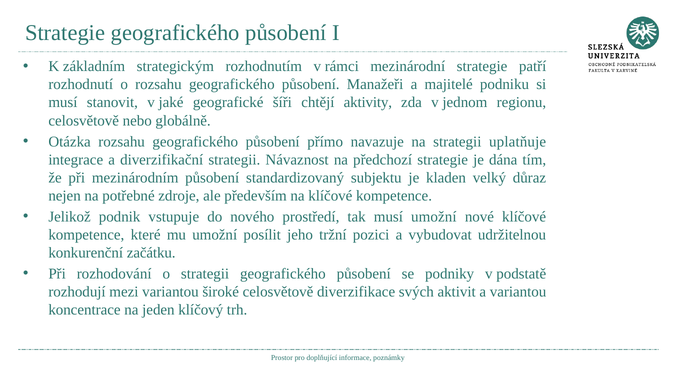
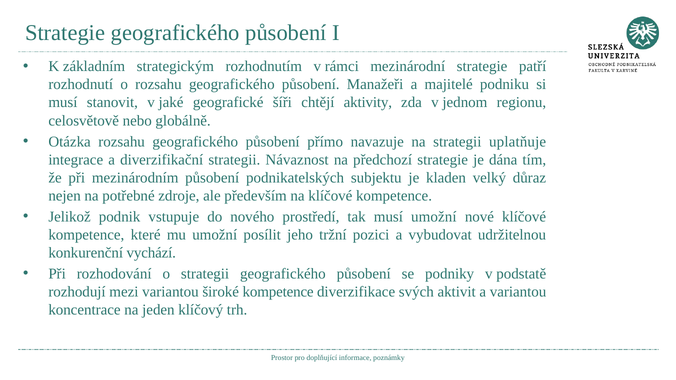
standardizovaný: standardizovaný -> podnikatelských
začátku: začátku -> vychází
široké celosvětově: celosvětově -> kompetence
